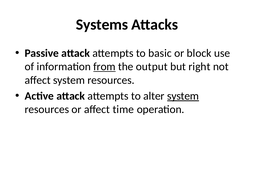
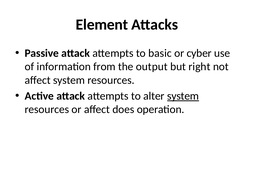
Systems: Systems -> Element
block: block -> cyber
from underline: present -> none
time: time -> does
